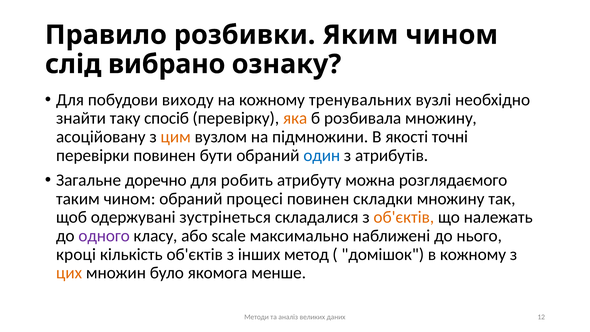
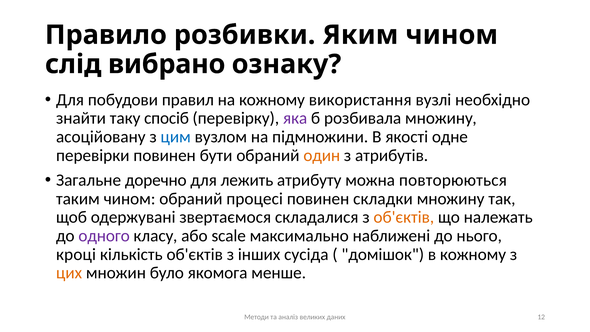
виходу: виходу -> правил
тренувальних: тренувальних -> використання
яка colour: orange -> purple
цим colour: orange -> blue
точні: точні -> одне
один colour: blue -> orange
робить: робить -> лежить
розглядаємого: розглядаємого -> повторюються
зустрінеться: зустрінеться -> звертаємося
метод: метод -> сусіда
